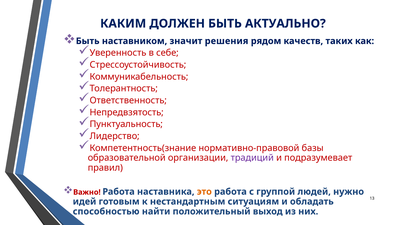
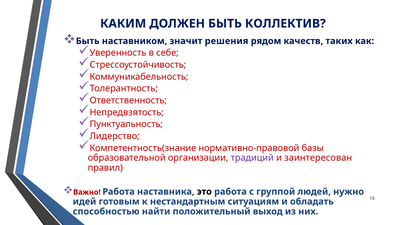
АКТУАЛЬНО: АКТУАЛЬНО -> КОЛЛЕКТИВ
подразумевает: подразумевает -> заинтересован
это colour: orange -> black
